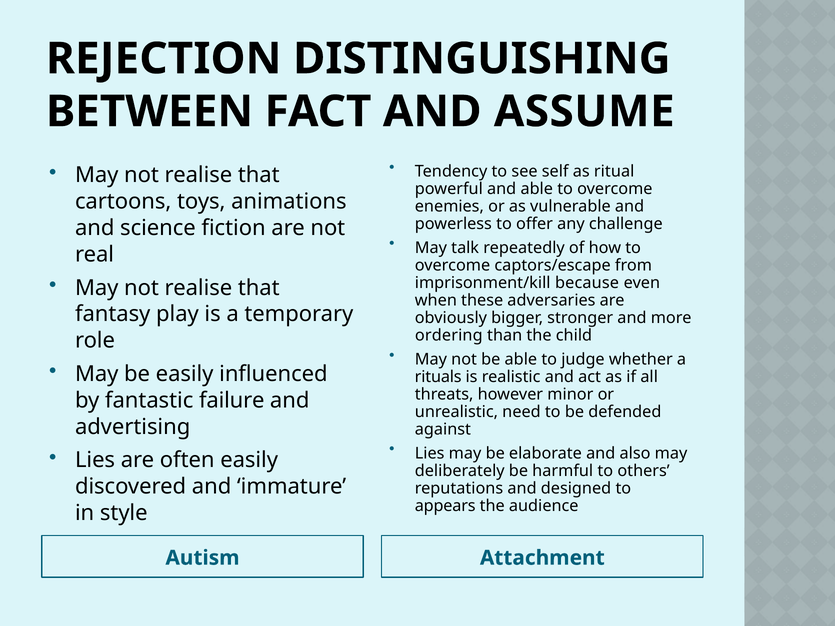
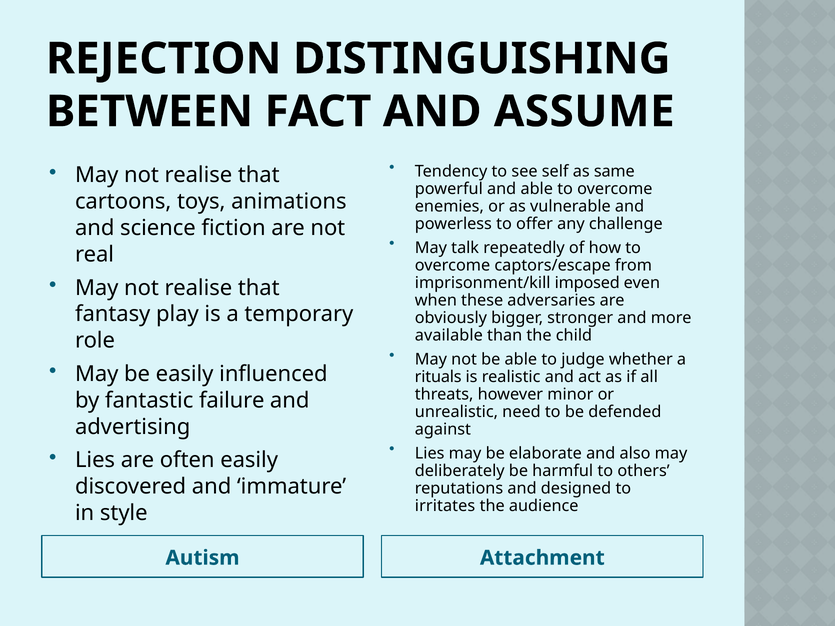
ritual: ritual -> same
because: because -> imposed
ordering: ordering -> available
appears: appears -> irritates
